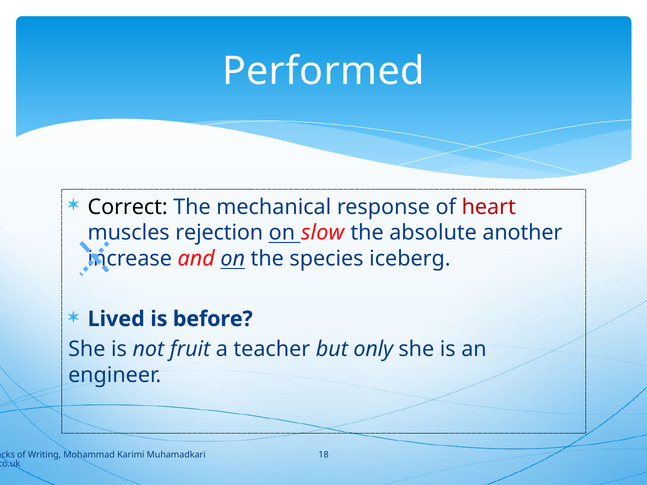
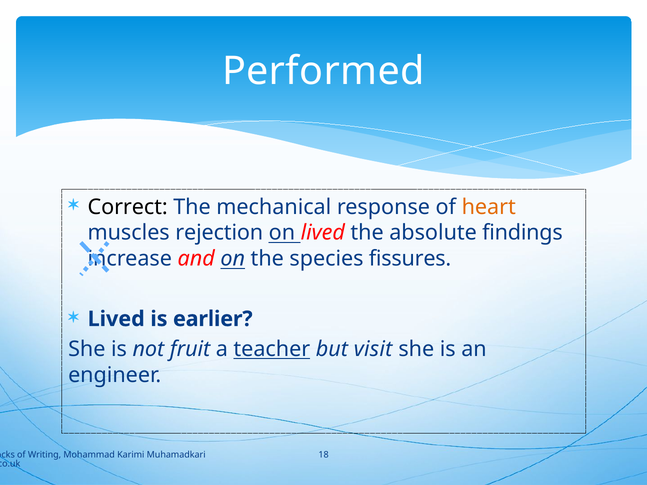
heart colour: red -> orange
on slow: slow -> lived
another: another -> findings
iceberg: iceberg -> fissures
before: before -> earlier
teacher underline: none -> present
only: only -> visit
